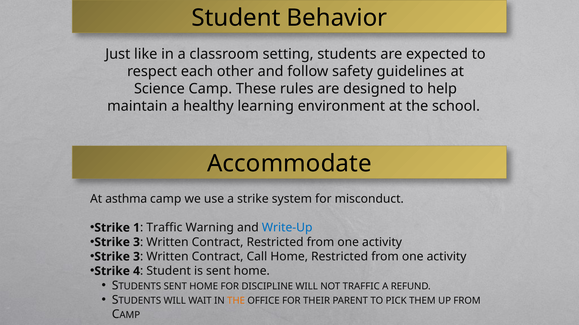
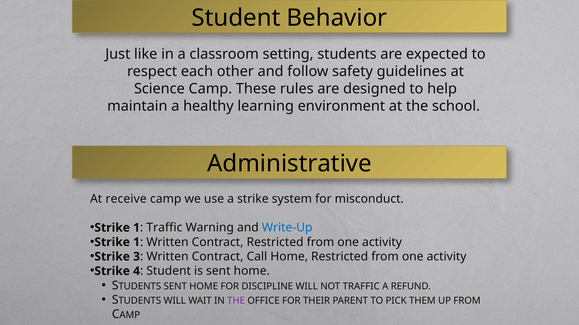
Accommodate: Accommodate -> Administrative
asthma: asthma -> receive
3 at (137, 243): 3 -> 1
THE at (236, 301) colour: orange -> purple
